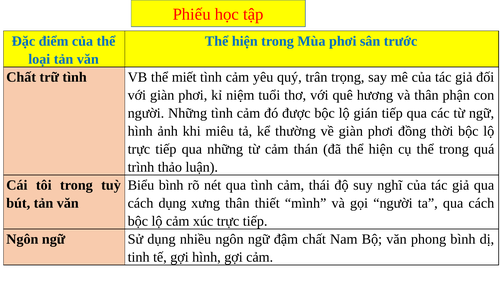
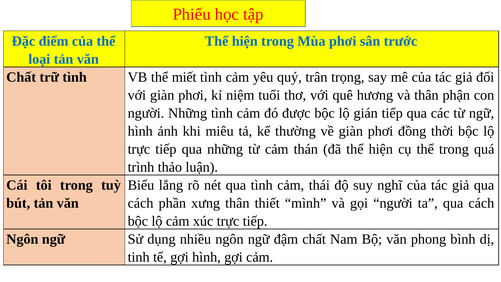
Biểu bình: bình -> lắng
cách dụng: dụng -> phần
